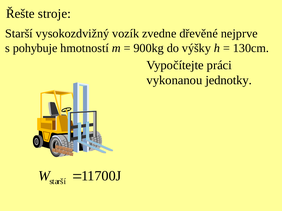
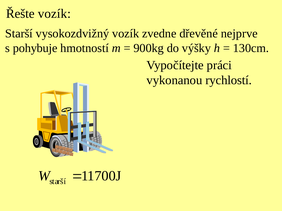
Řešte stroje: stroje -> vozík
jednotky: jednotky -> rychlostí
